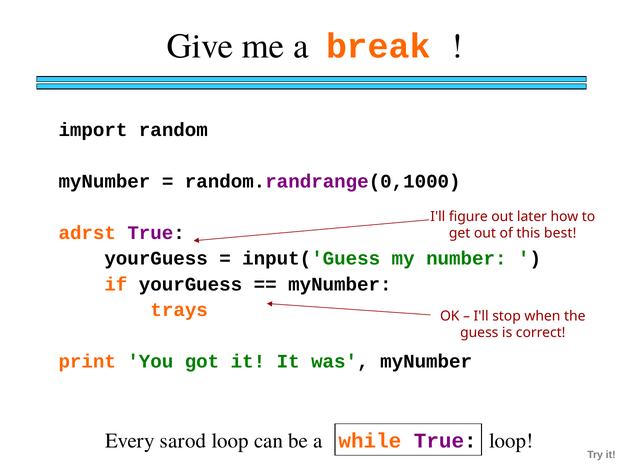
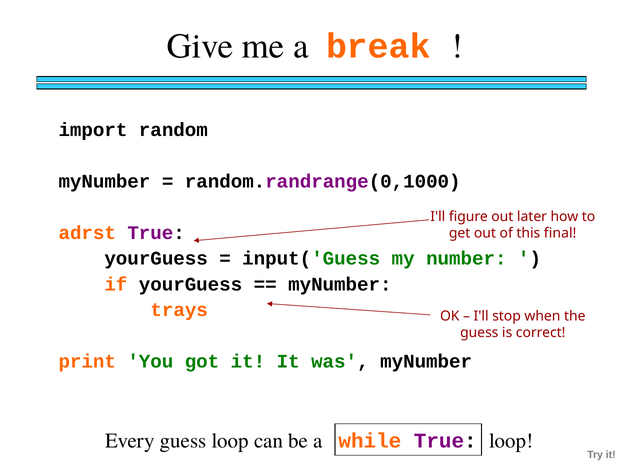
best: best -> final
Every sarod: sarod -> guess
